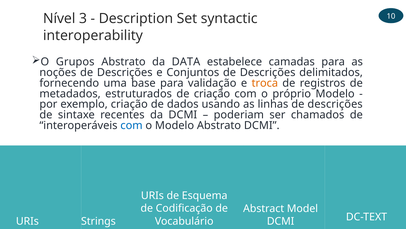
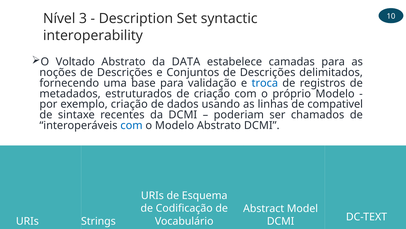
Grupos: Grupos -> Voltado
troca colour: orange -> blue
linhas de descrições: descrições -> compativel
